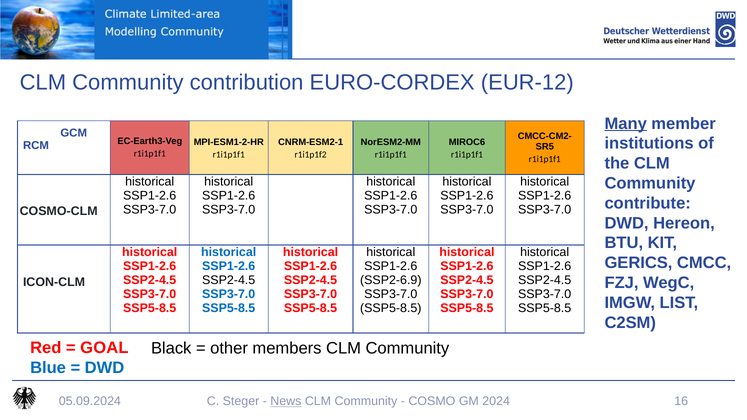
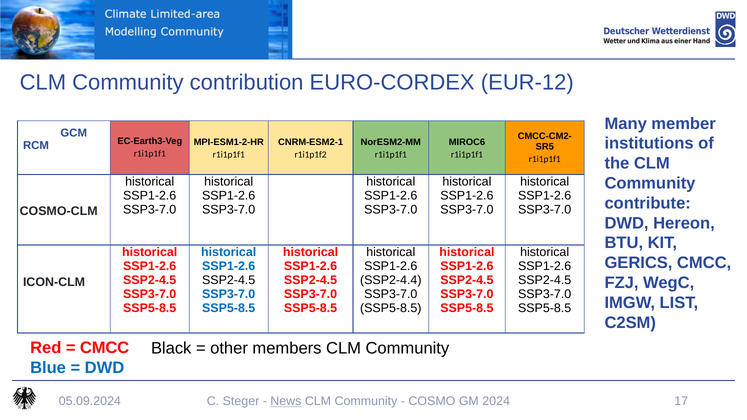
Many underline: present -> none
SSP2-6.9: SSP2-6.9 -> SSP2-4.4
GOAL at (104, 348): GOAL -> CMCC
16: 16 -> 17
